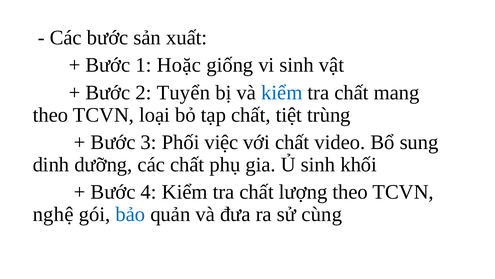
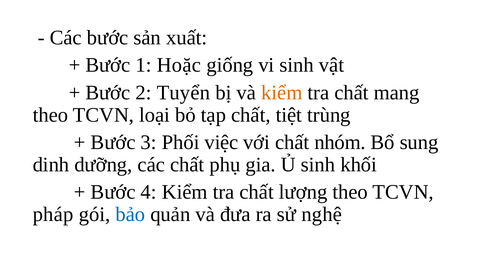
kiểm at (282, 92) colour: blue -> orange
video: video -> nhóm
nghệ: nghệ -> pháp
cùng: cùng -> nghệ
